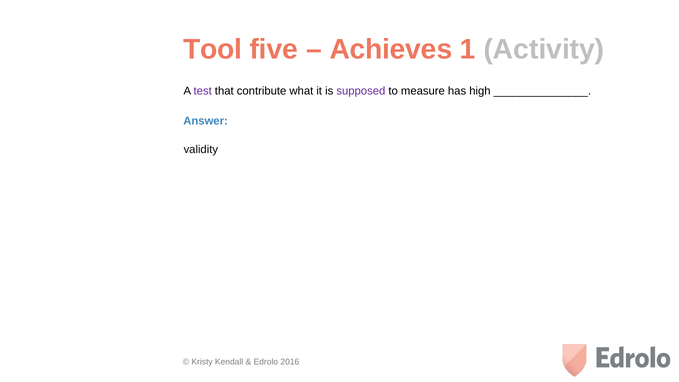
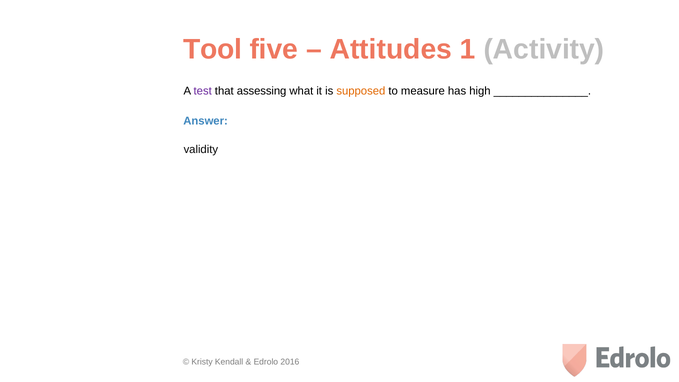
Achieves: Achieves -> Attitudes
contribute: contribute -> assessing
supposed colour: purple -> orange
